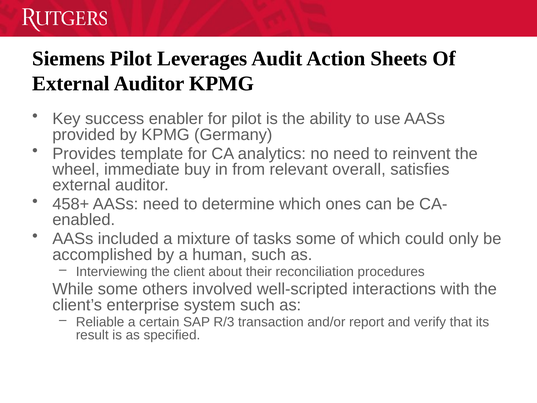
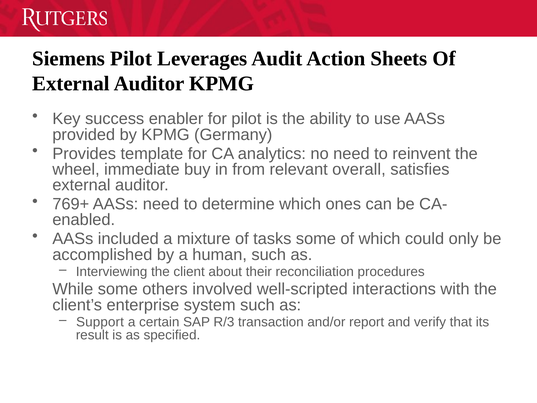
458+: 458+ -> 769+
Reliable: Reliable -> Support
